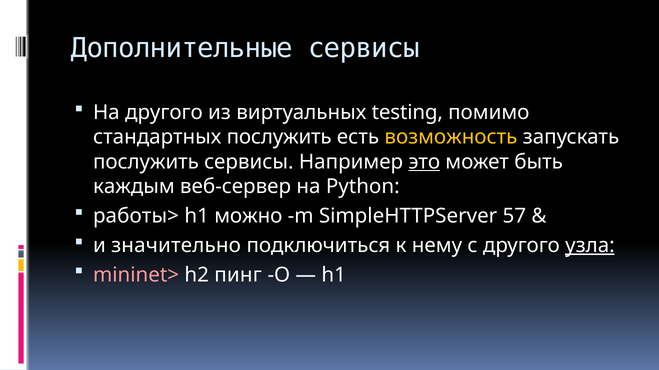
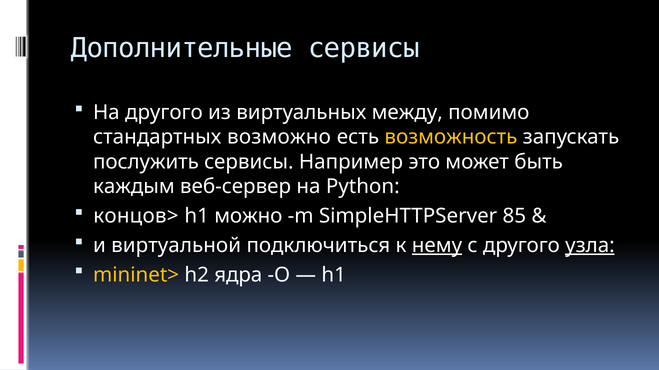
testing: testing -> между
стандартных послужить: послужить -> возможно
это underline: present -> none
работы>: работы> -> концов>
57: 57 -> 85
значительно: значительно -> виртуальной
нему underline: none -> present
mininet> colour: pink -> yellow
пинг: пинг -> ядра
